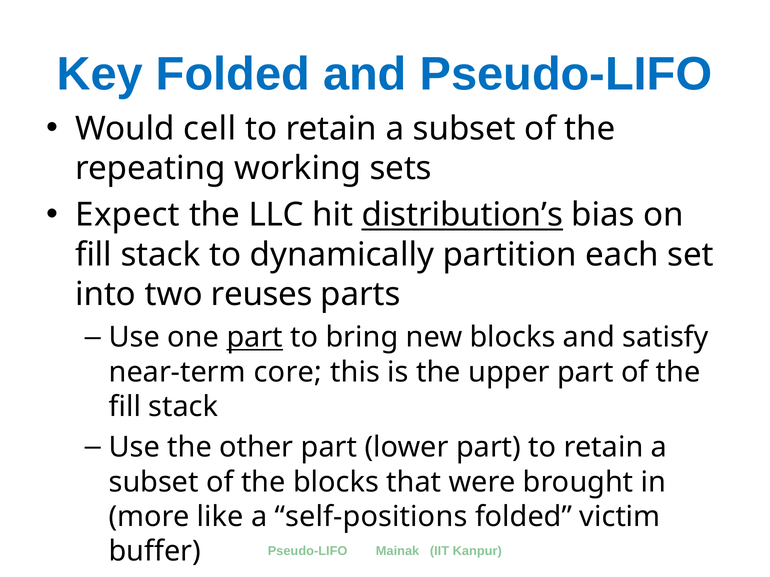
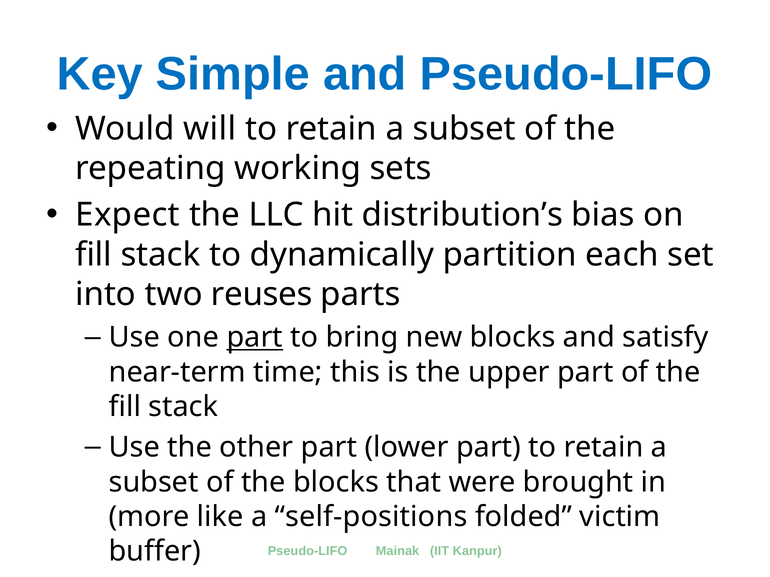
Key Folded: Folded -> Simple
cell: cell -> will
distribution’s underline: present -> none
core: core -> time
